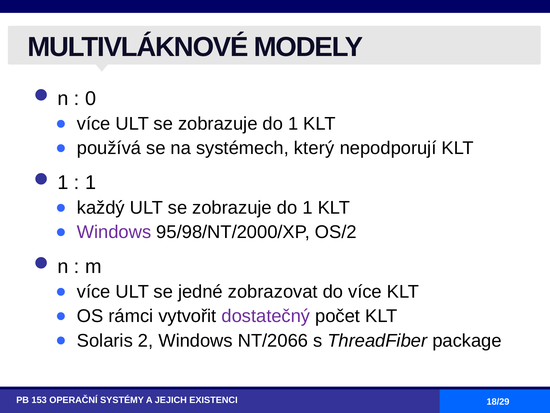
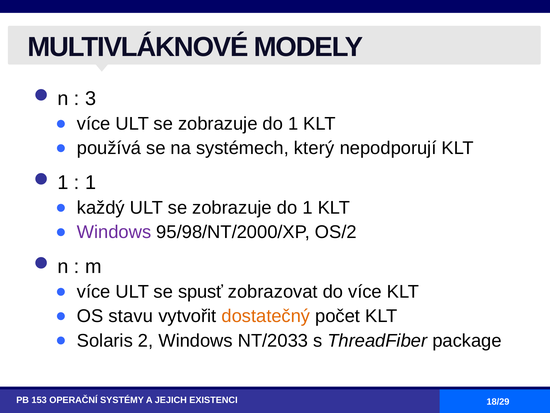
0: 0 -> 3
jedné: jedné -> spusť
rámci: rámci -> stavu
dostatečný colour: purple -> orange
NT/2066: NT/2066 -> NT/2033
